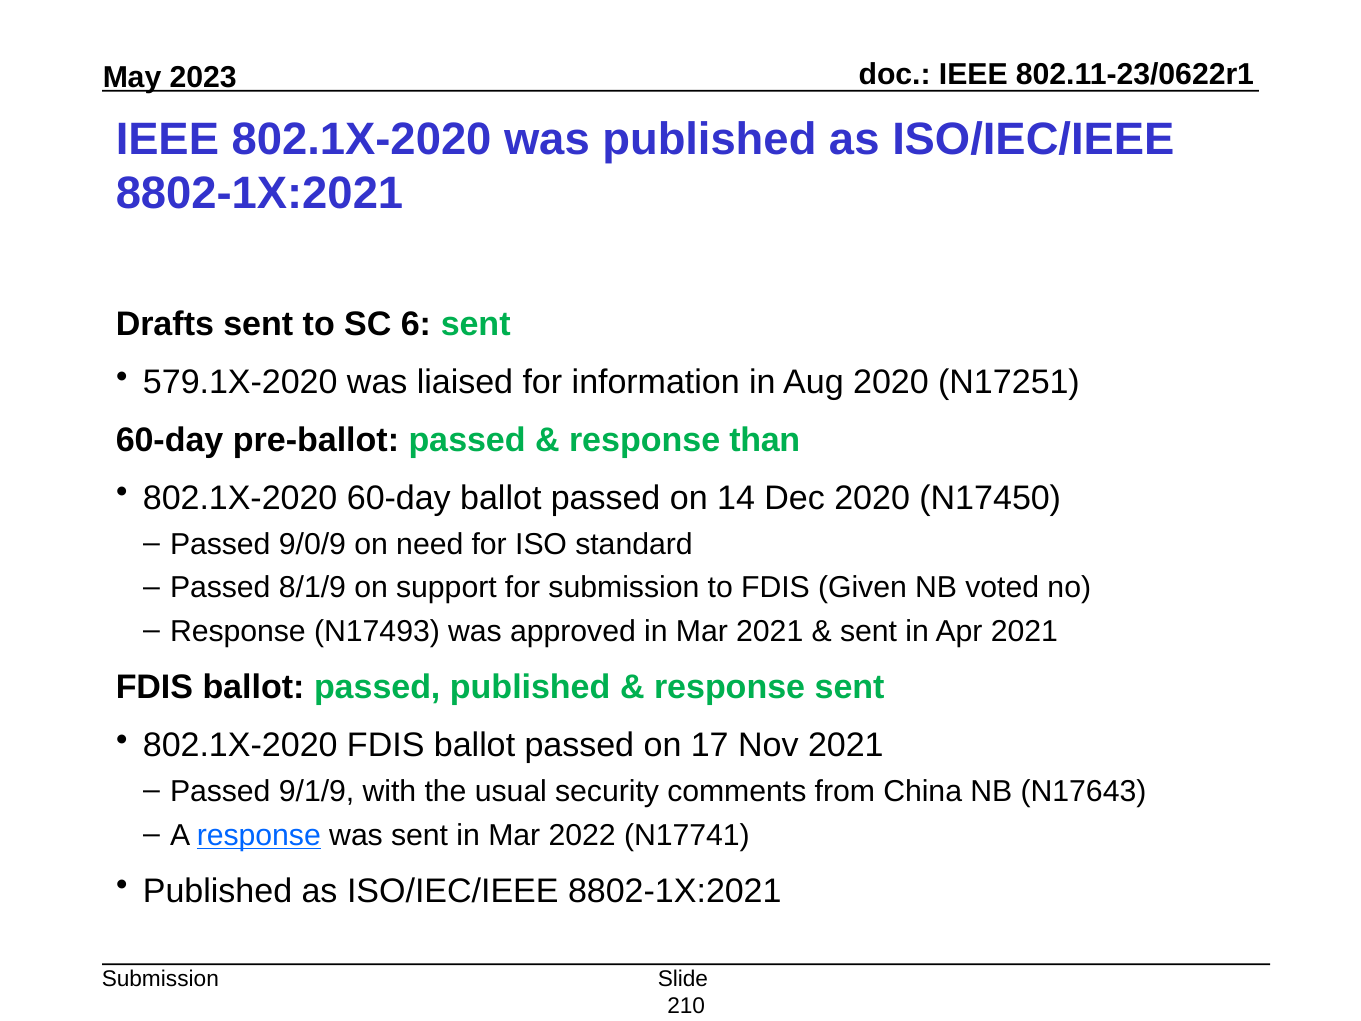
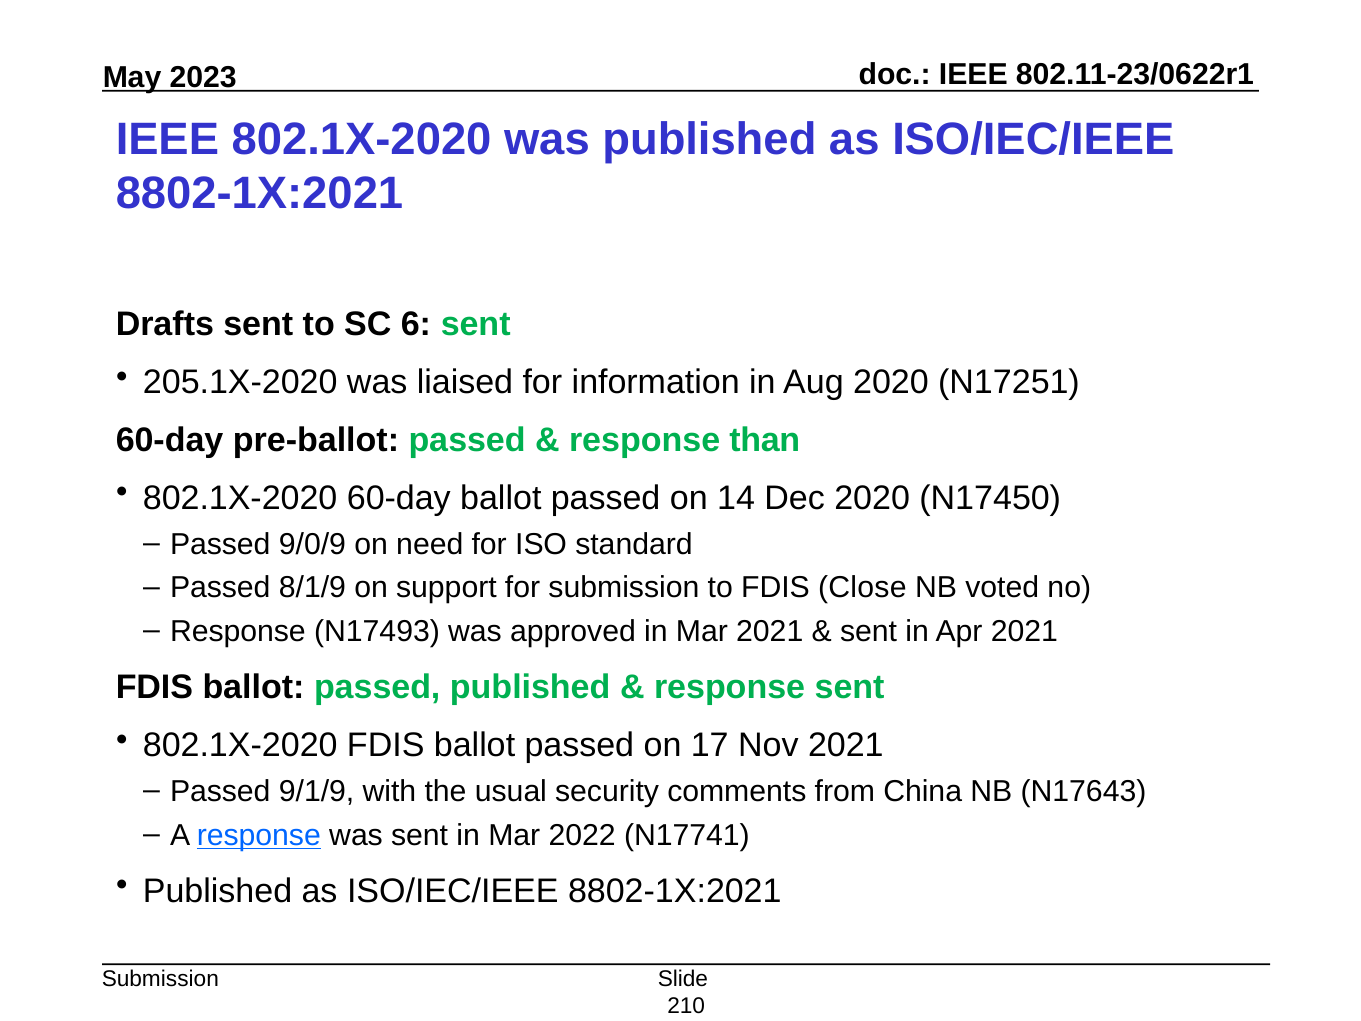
579.1X-2020: 579.1X-2020 -> 205.1X-2020
Given: Given -> Close
